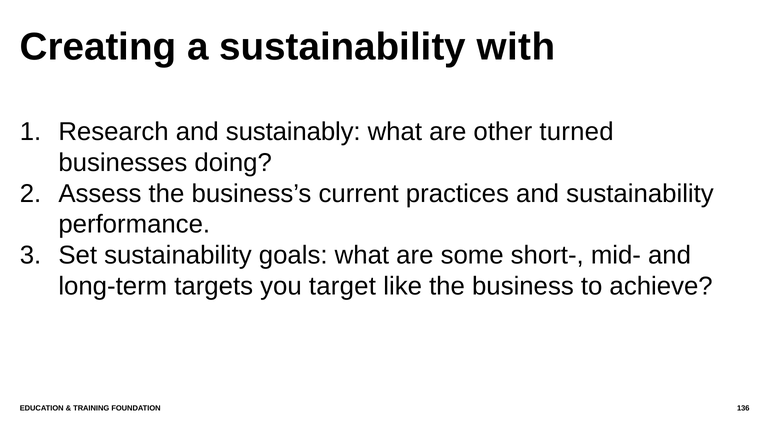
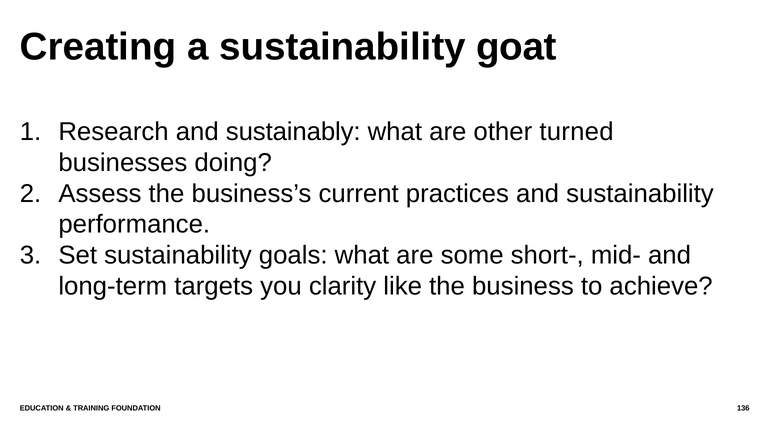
with: with -> goat
target: target -> clarity
